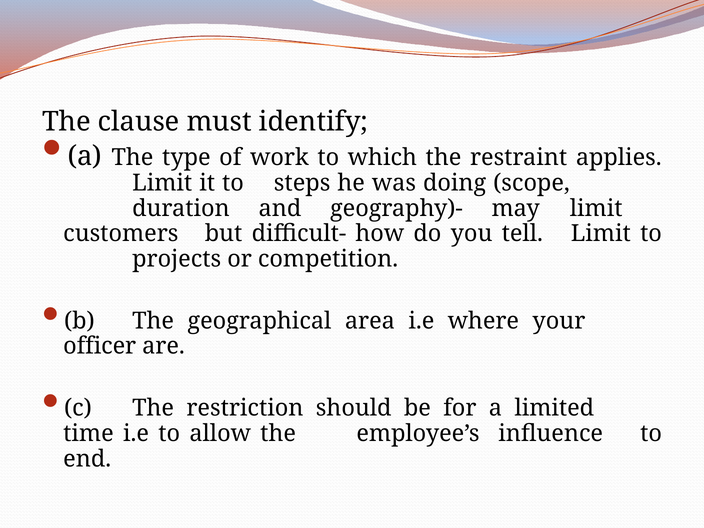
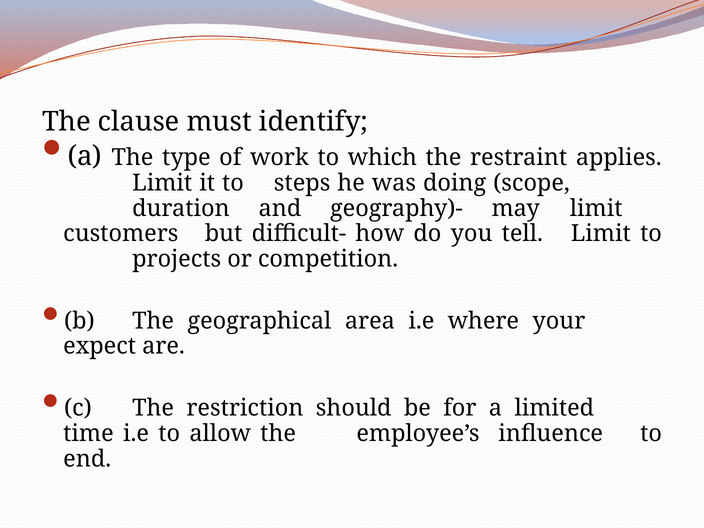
officer: officer -> expect
